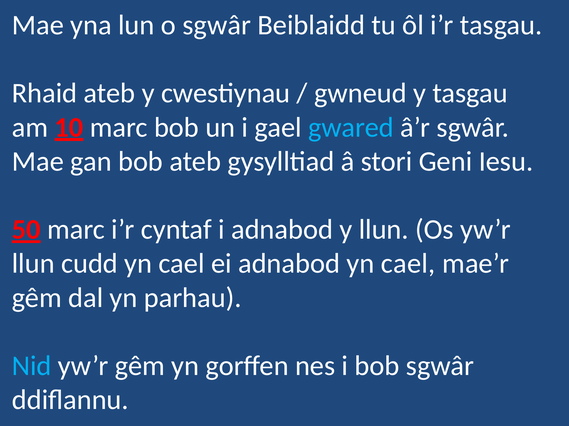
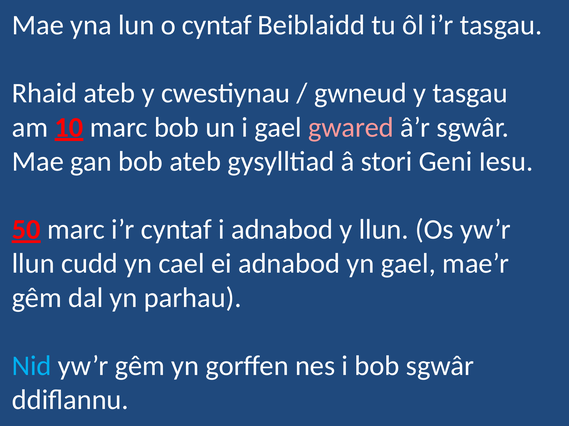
o sgwâr: sgwâr -> cyntaf
gwared colour: light blue -> pink
adnabod yn cael: cael -> gael
